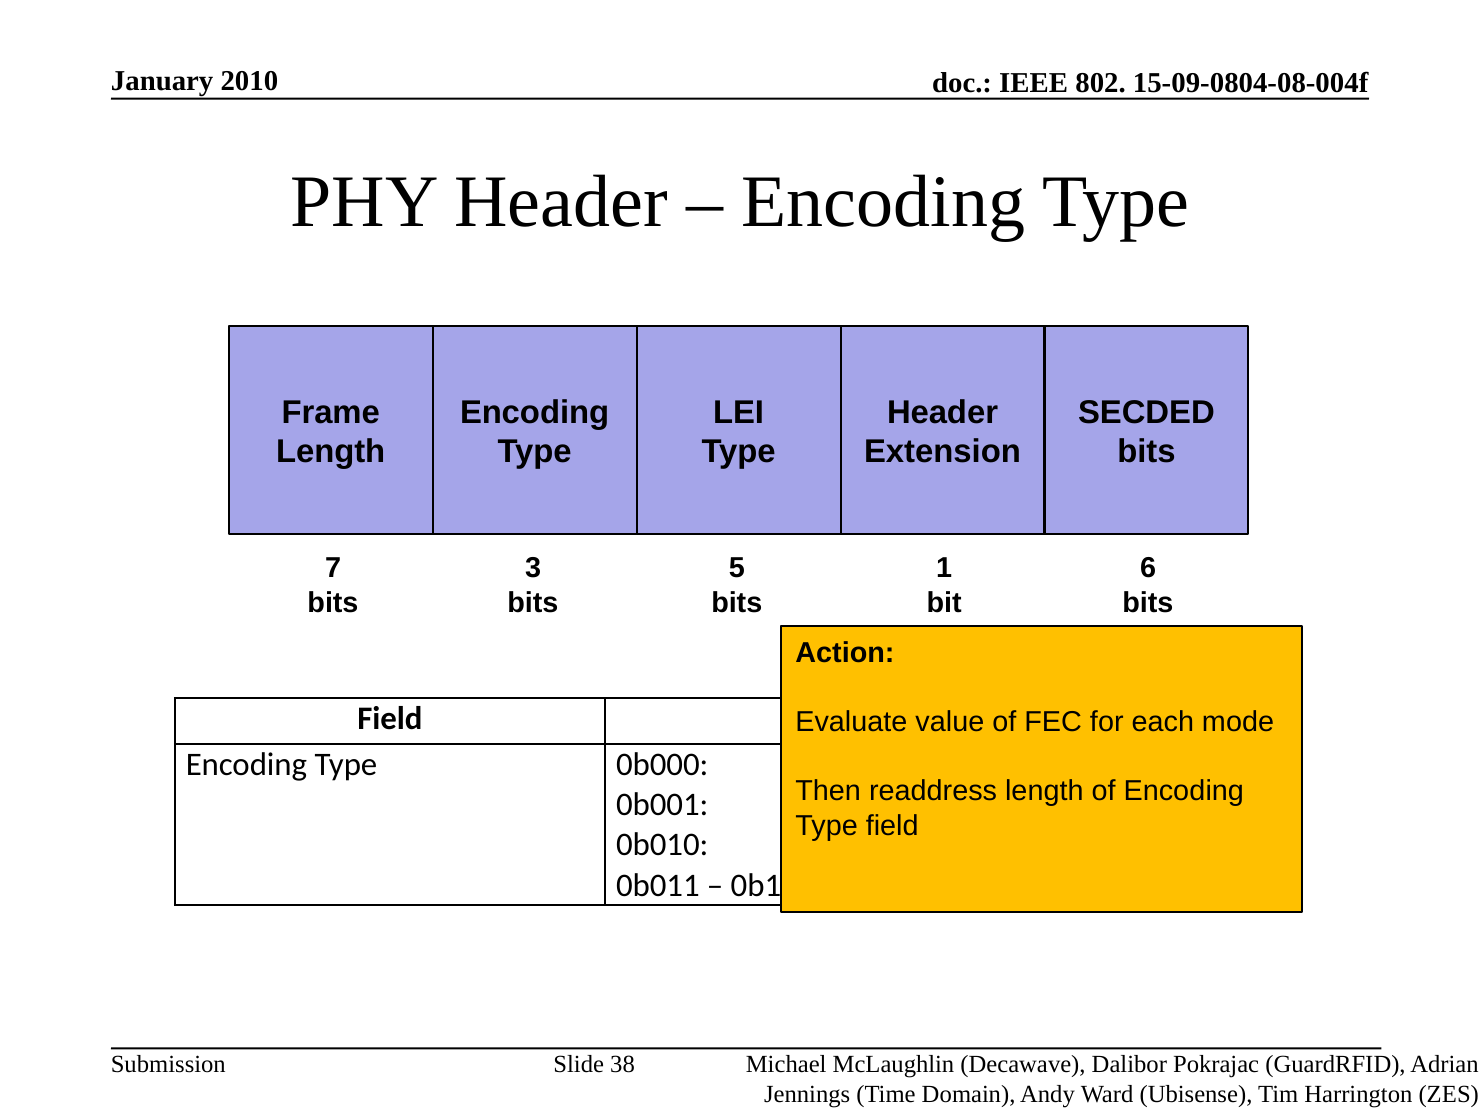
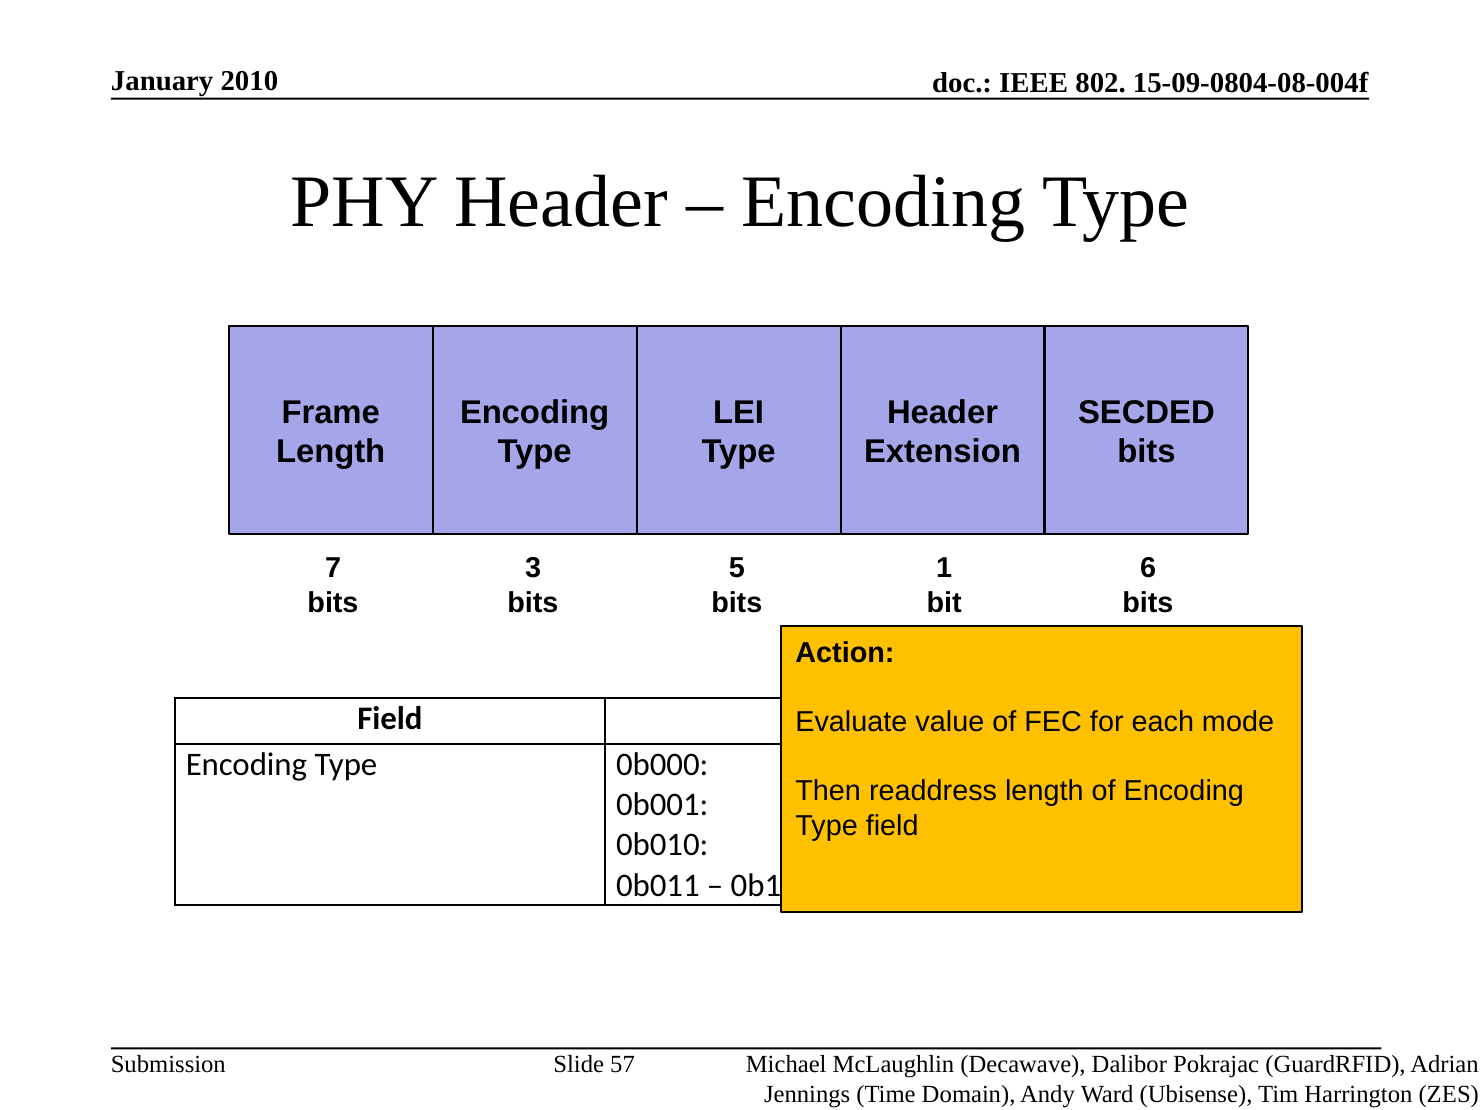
38: 38 -> 57
